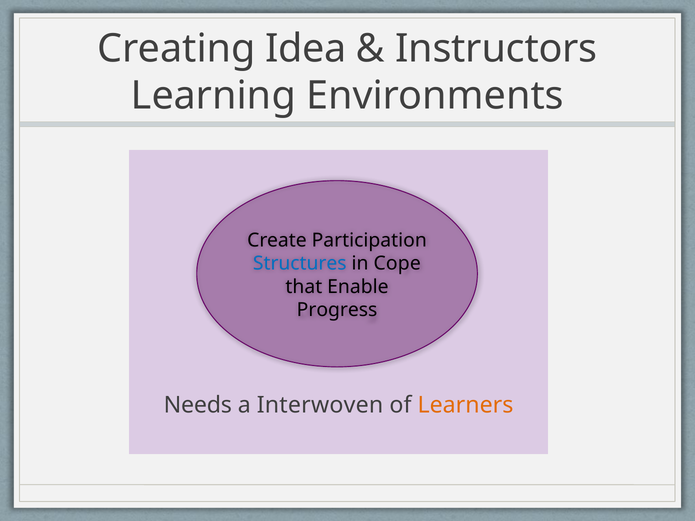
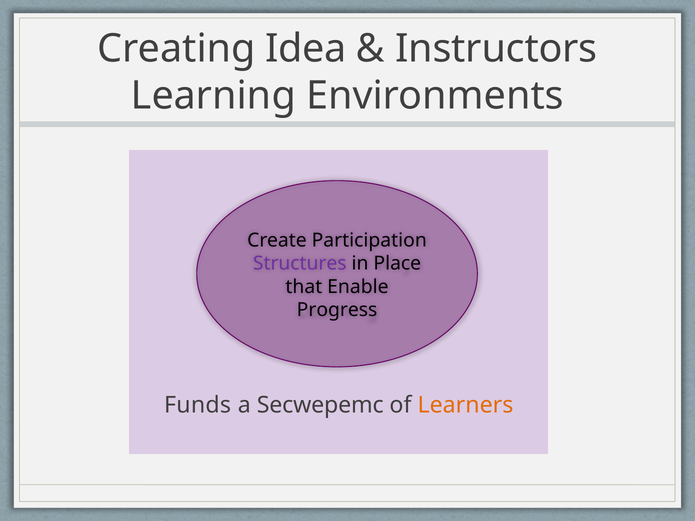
Structures colour: blue -> purple
Cope: Cope -> Place
Needs: Needs -> Funds
Interwoven: Interwoven -> Secwepemc
